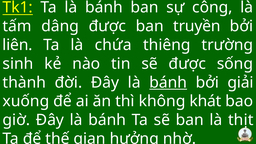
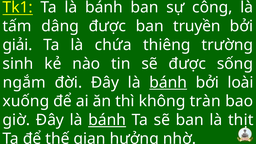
liên: liên -> giải
thành: thành -> ngắm
giải: giải -> loài
khát: khát -> tràn
bánh at (107, 120) underline: none -> present
